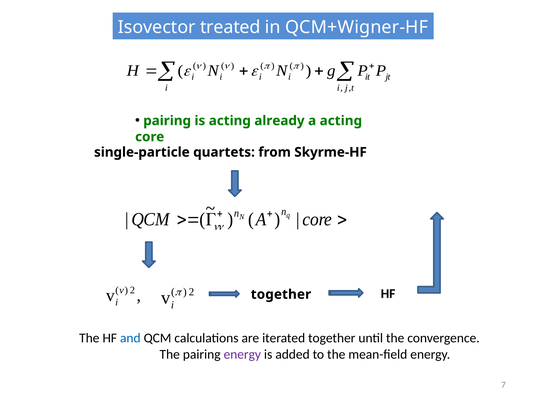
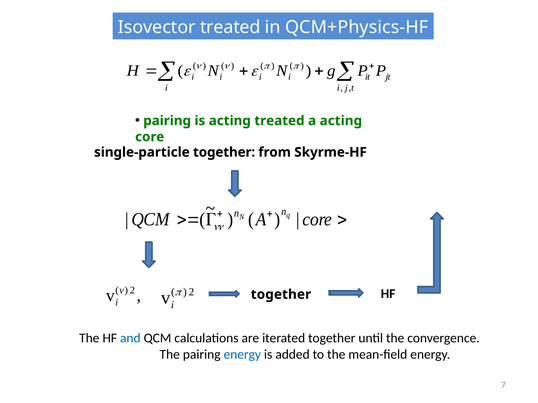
QCM+Wigner-HF: QCM+Wigner-HF -> QCM+Physics-HF
acting already: already -> treated
single-particle quartets: quartets -> together
energy at (242, 355) colour: purple -> blue
